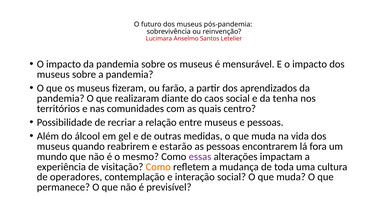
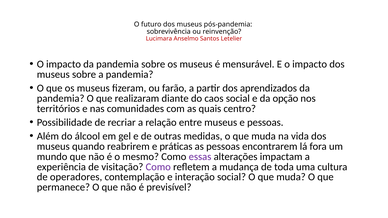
tenha: tenha -> opção
estarão: estarão -> práticas
Como at (158, 167) colour: orange -> purple
